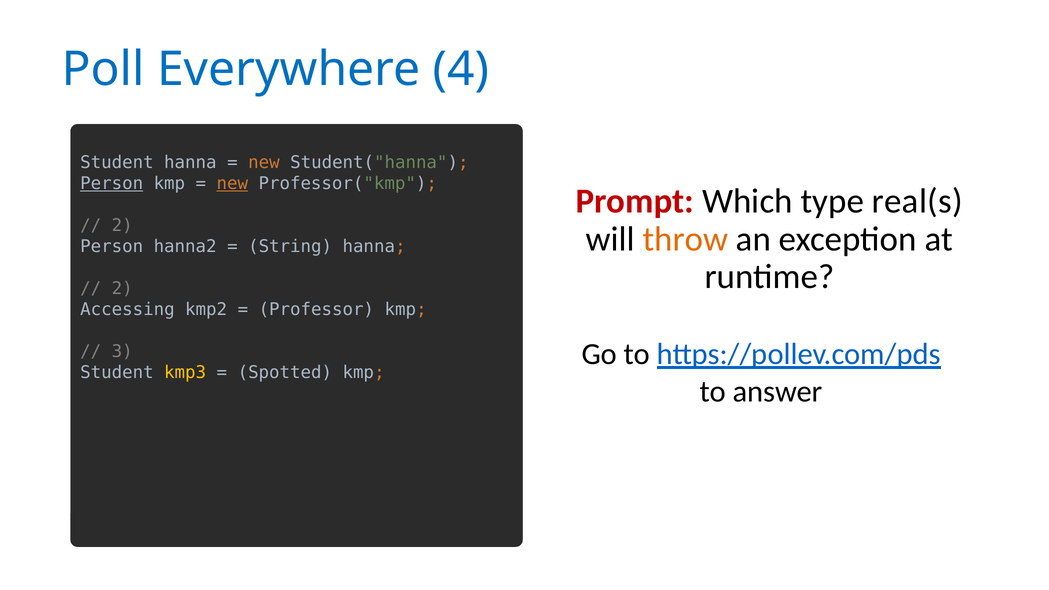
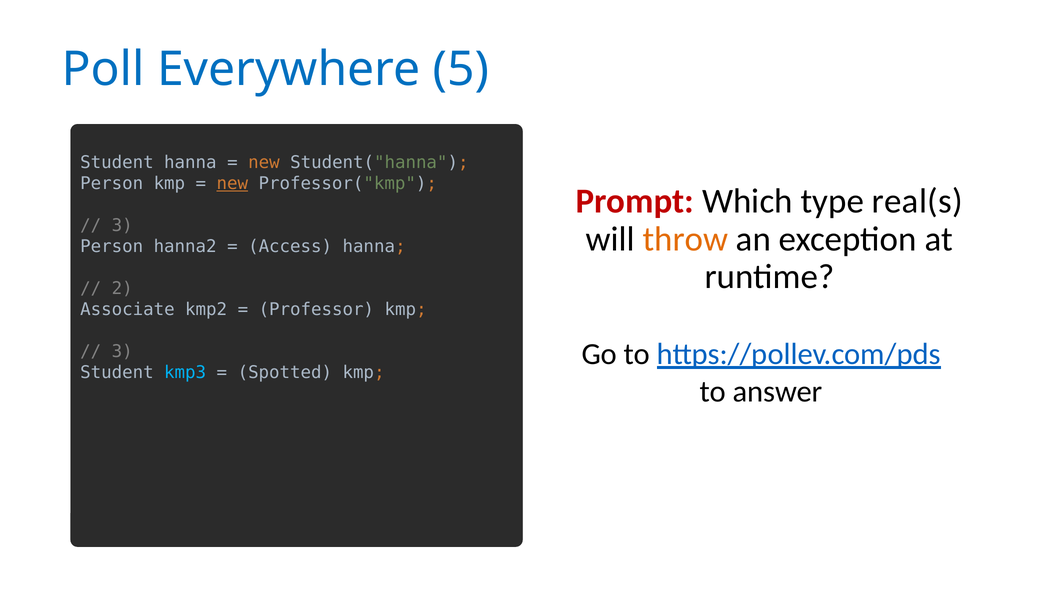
4: 4 -> 5
Person at (112, 184) underline: present -> none
2 at (122, 226): 2 -> 3
String: String -> Access
Accessing: Accessing -> Associate
kmp3 colour: yellow -> light blue
